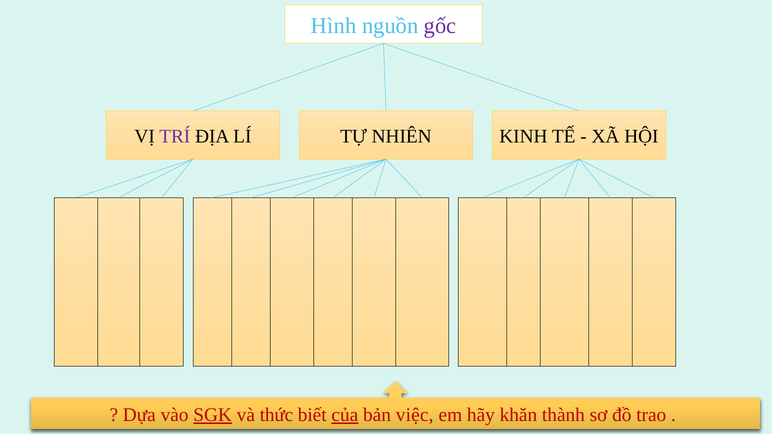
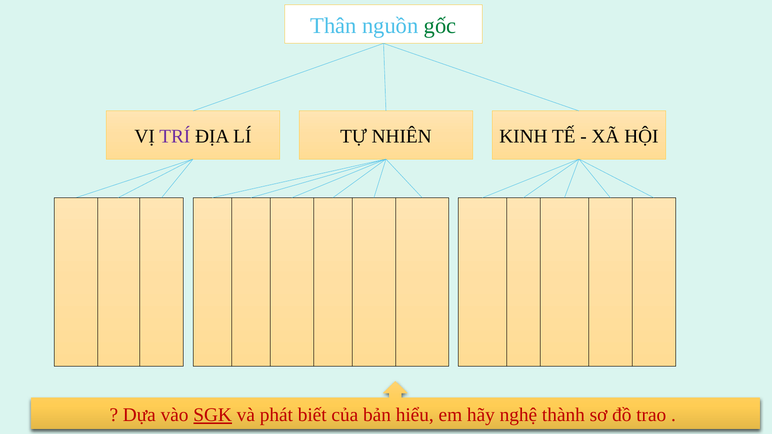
Hình: Hình -> Thân
gốc colour: purple -> green
thức: thức -> phát
của underline: present -> none
việc: việc -> hiểu
khăn: khăn -> nghệ
